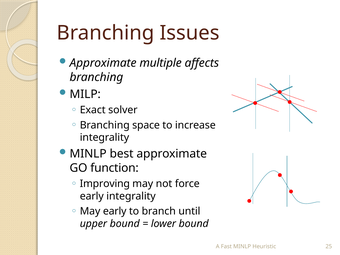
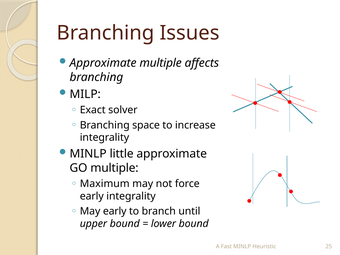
best: best -> little
GO function: function -> multiple
Improving: Improving -> Maximum
